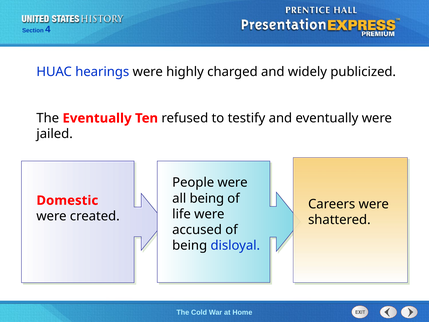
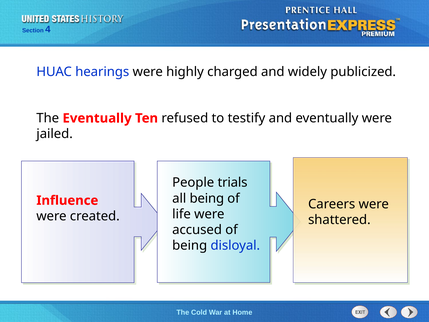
People were: were -> trials
Domestic: Domestic -> Influence
